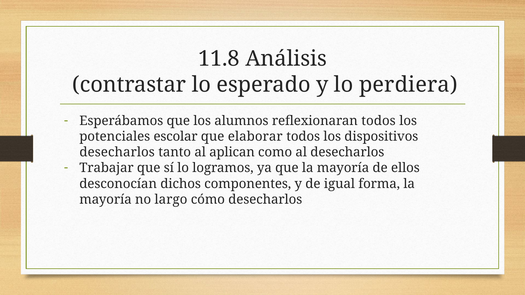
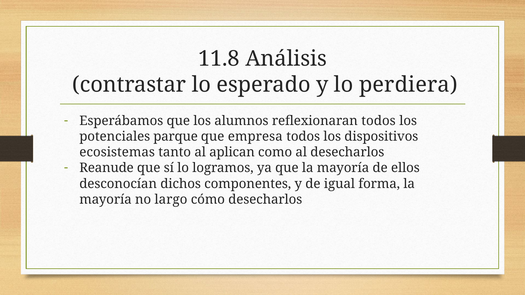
escolar: escolar -> parque
elaborar: elaborar -> empresa
desecharlos at (117, 152): desecharlos -> ecosistemas
Trabajar: Trabajar -> Reanude
